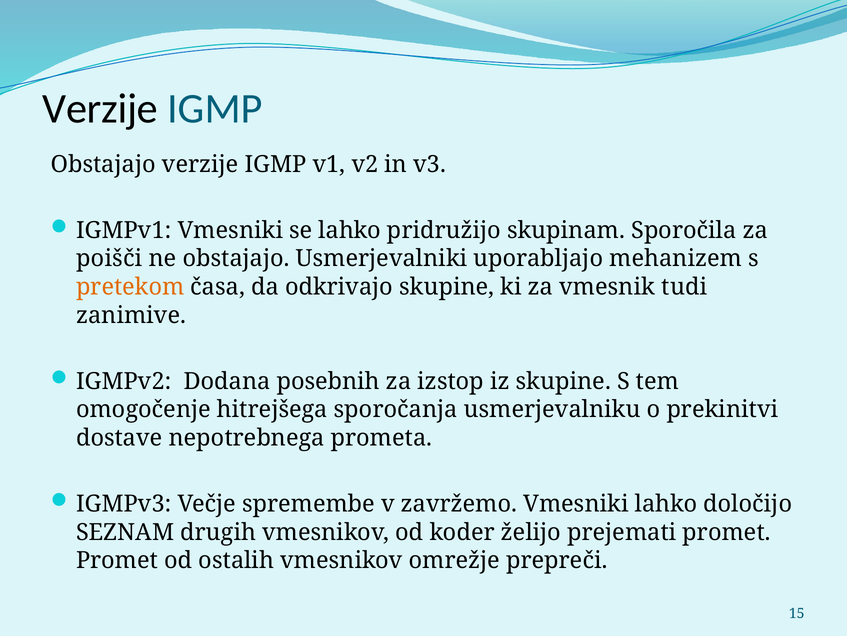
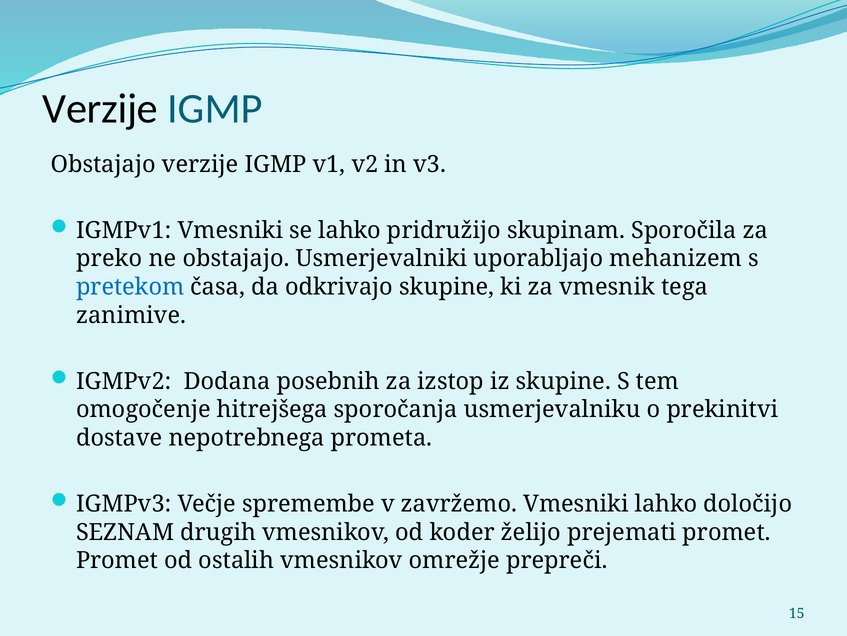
poišči: poišči -> preko
pretekom colour: orange -> blue
tudi: tudi -> tega
